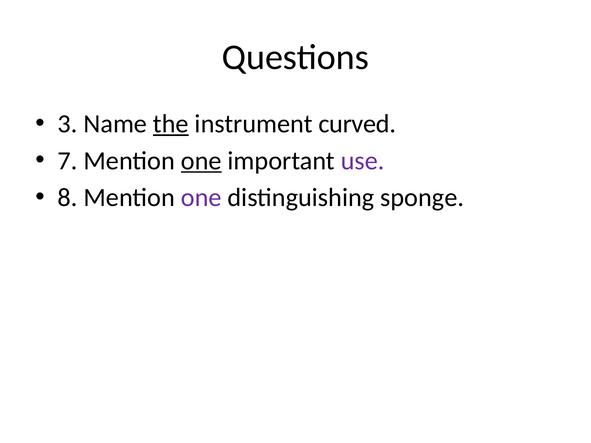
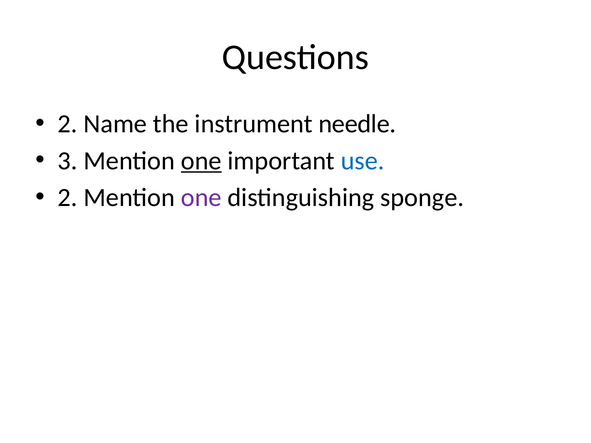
3 at (68, 124): 3 -> 2
the underline: present -> none
curved: curved -> needle
7: 7 -> 3
use colour: purple -> blue
8 at (68, 198): 8 -> 2
